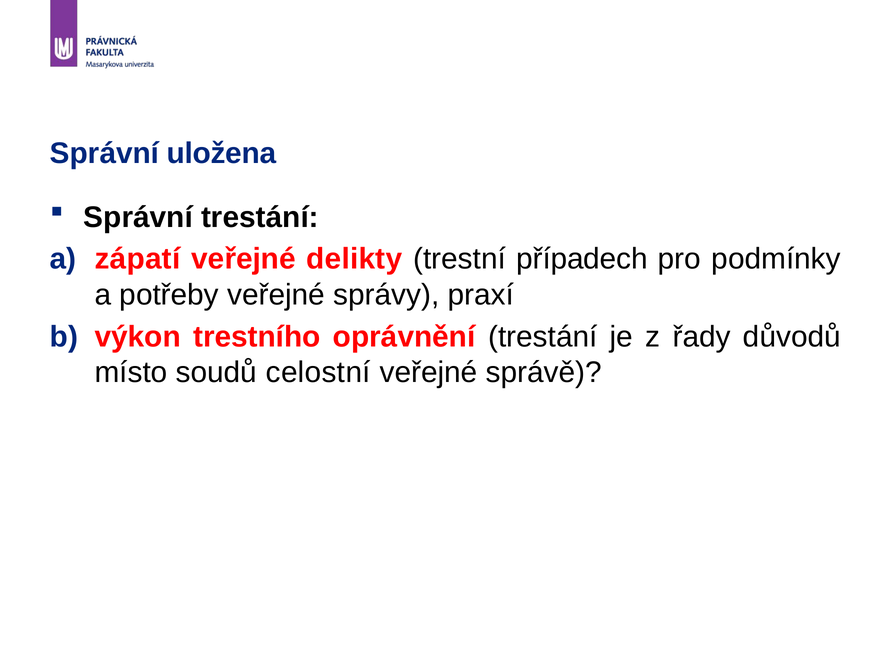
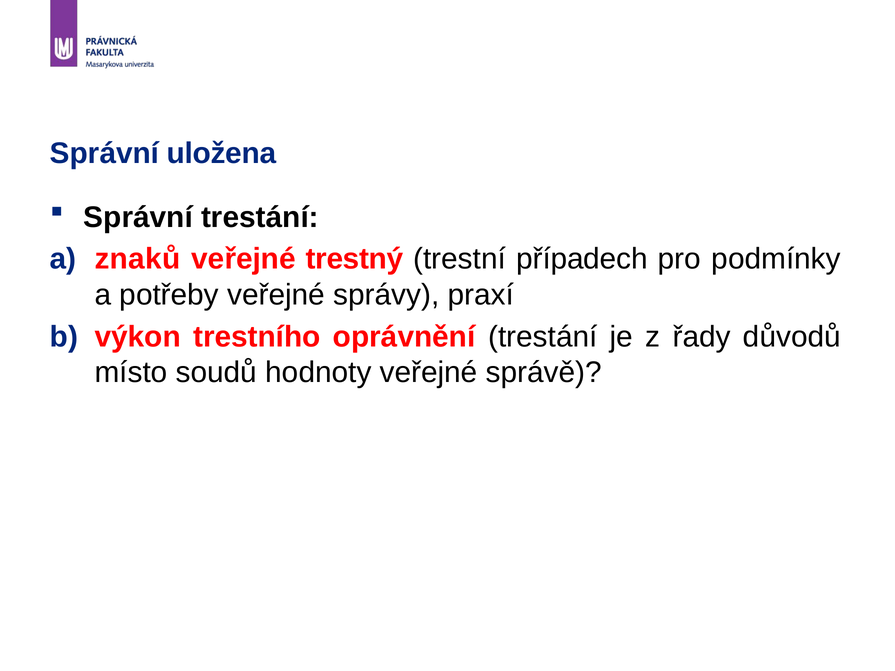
zápatí: zápatí -> znaků
delikty: delikty -> trestný
celostní: celostní -> hodnoty
